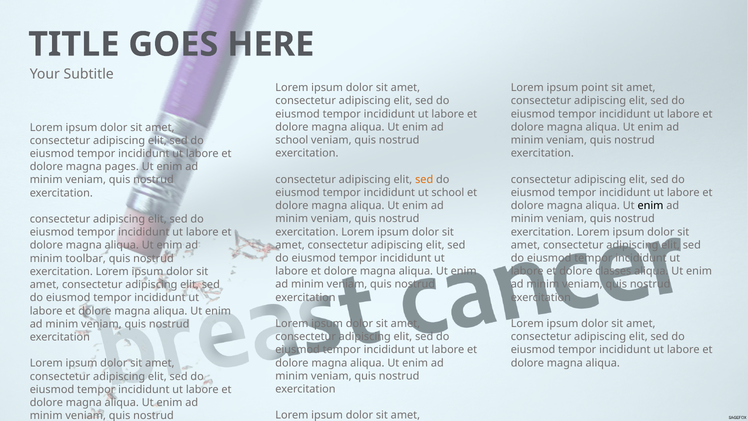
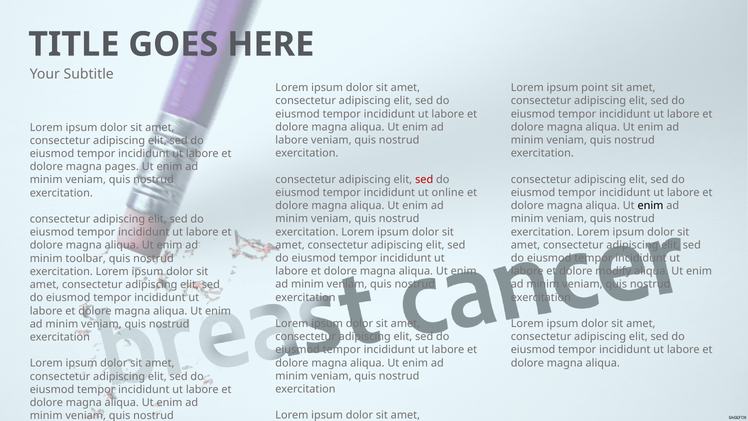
school at (292, 140): school -> labore
sed at (424, 179) colour: orange -> red
ut school: school -> online
classes: classes -> modify
